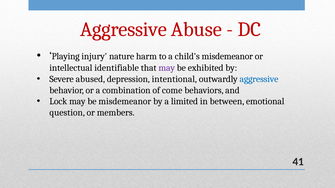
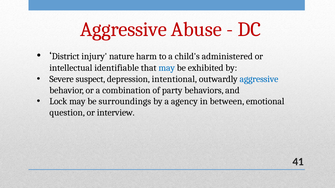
Playing: Playing -> District
child's misdemeanor: misdemeanor -> administered
may at (167, 68) colour: purple -> blue
abused: abused -> suspect
come: come -> party
be misdemeanor: misdemeanor -> surroundings
limited: limited -> agency
members: members -> interview
